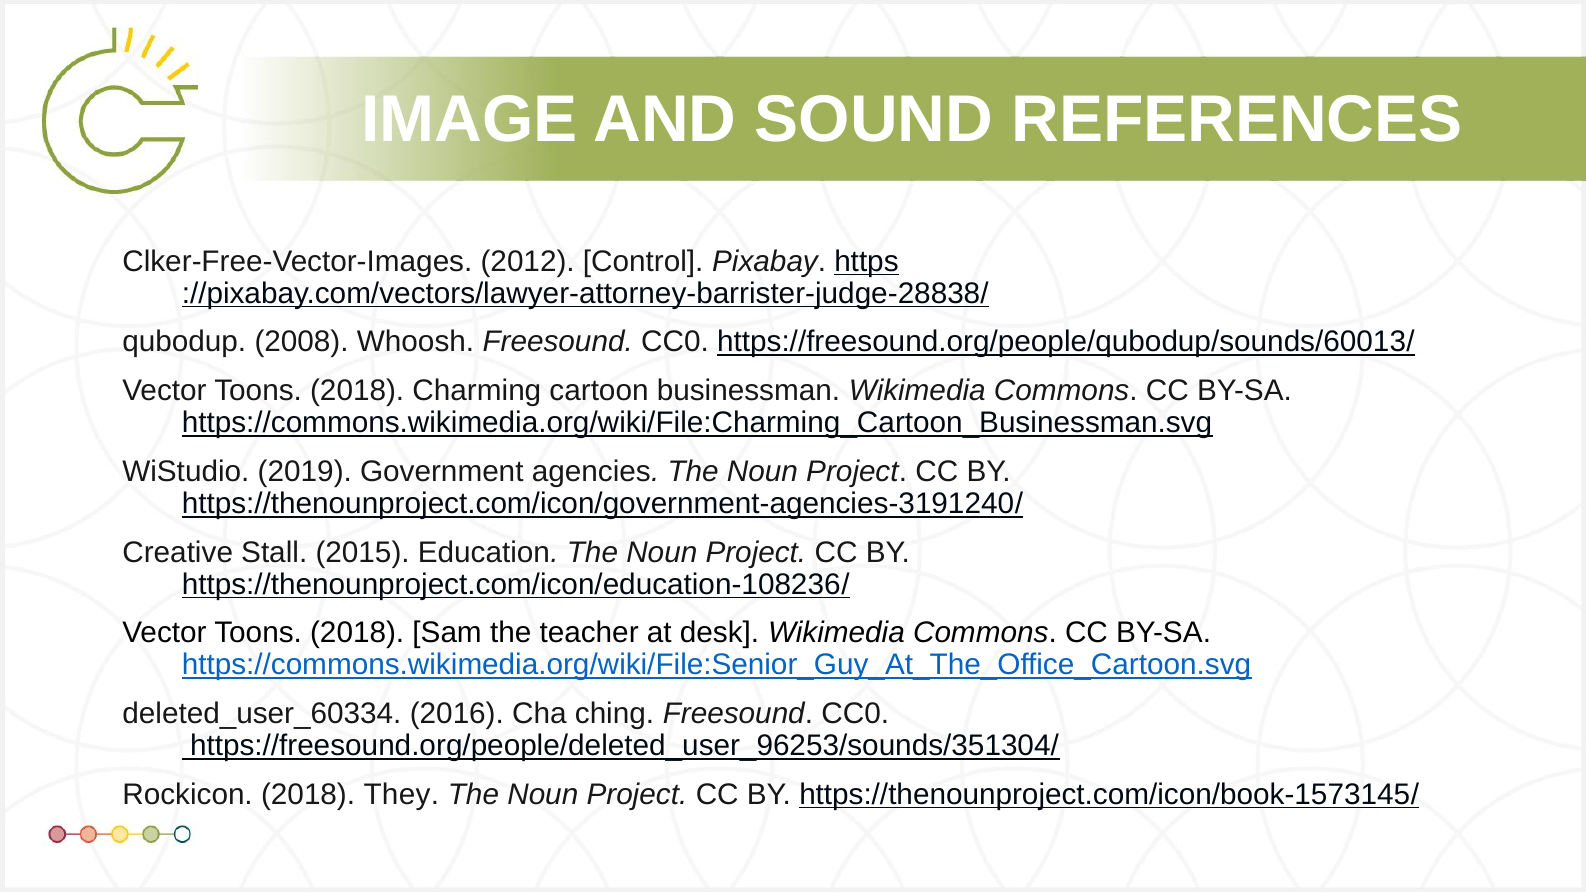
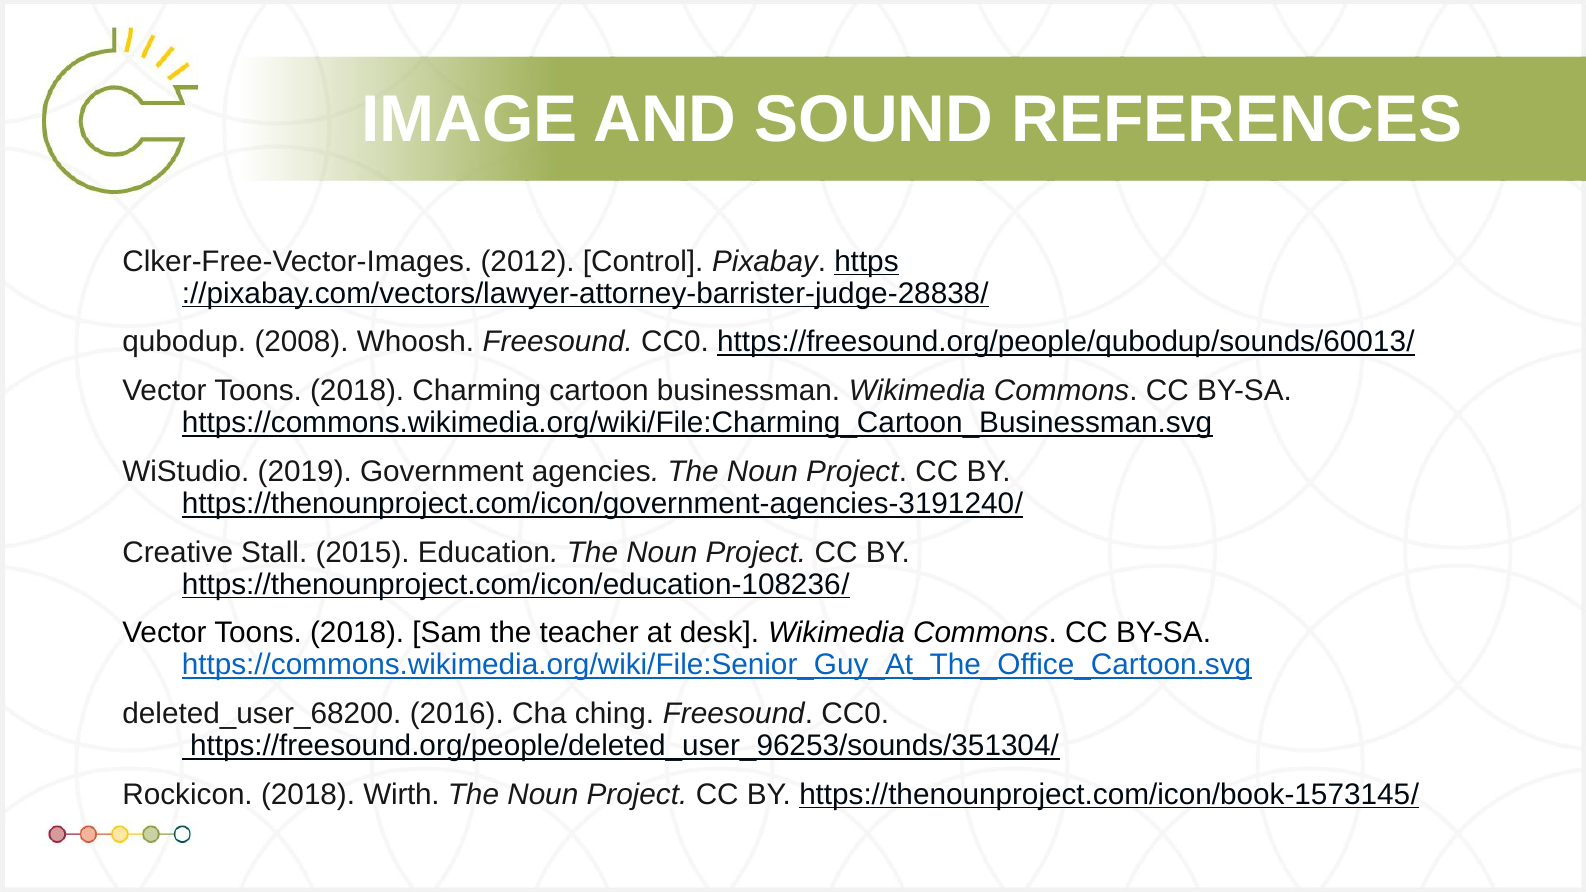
deleted_user_60334: deleted_user_60334 -> deleted_user_68200
They: They -> Wirth
